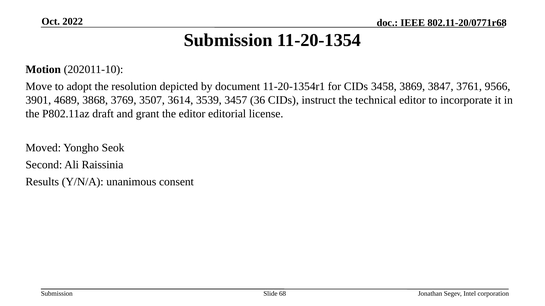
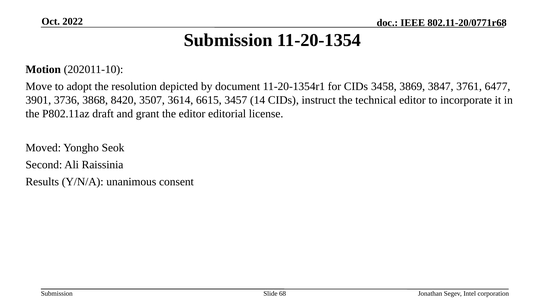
9566: 9566 -> 6477
4689: 4689 -> 3736
3769: 3769 -> 8420
3539: 3539 -> 6615
36: 36 -> 14
